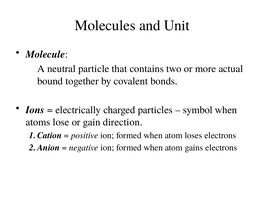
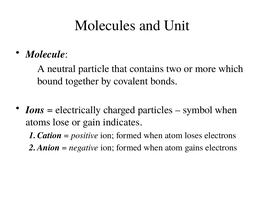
actual: actual -> which
direction: direction -> indicates
